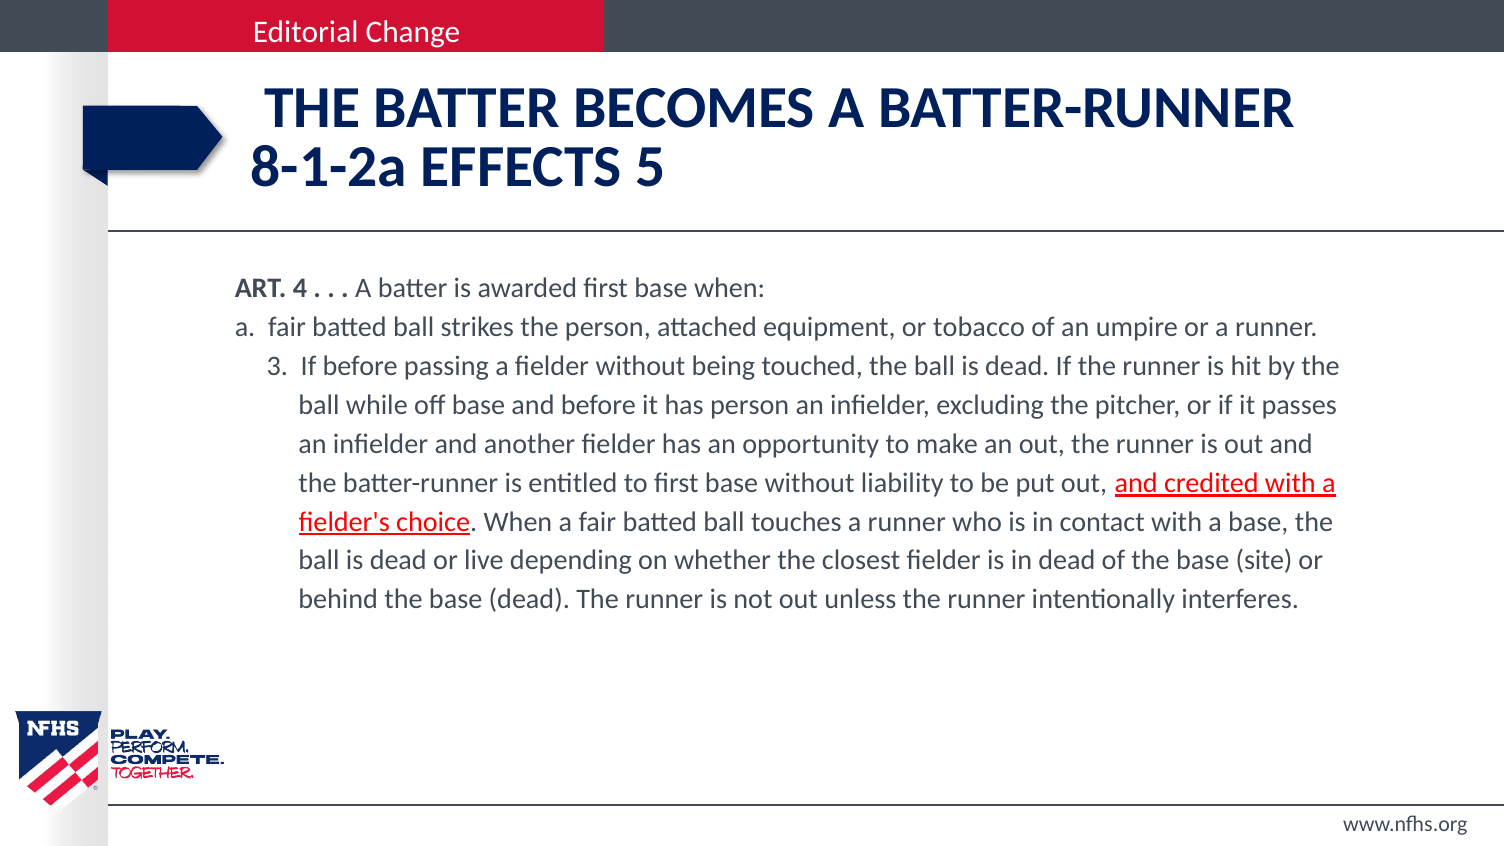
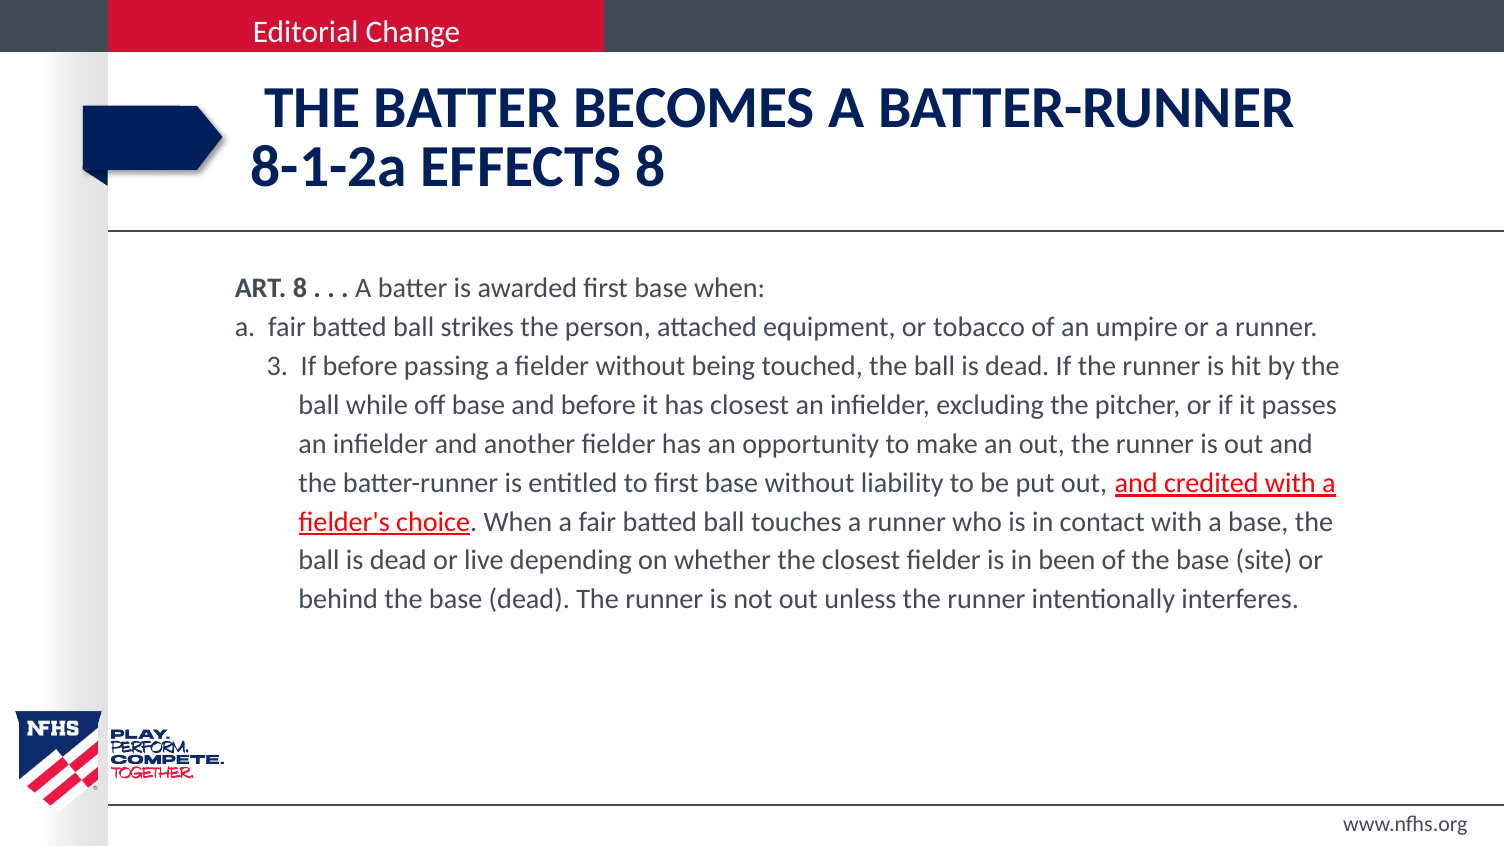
EFFECTS 5: 5 -> 8
ART 4: 4 -> 8
has person: person -> closest
in dead: dead -> been
